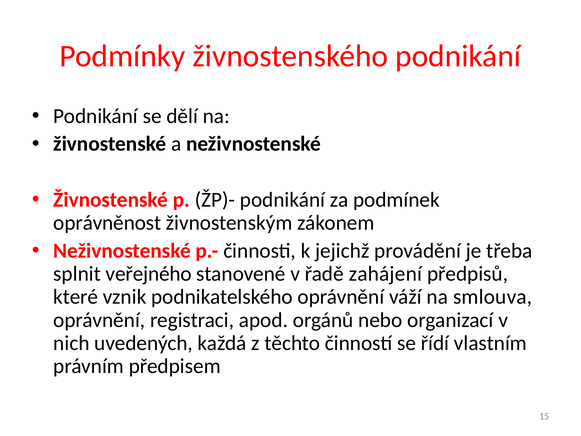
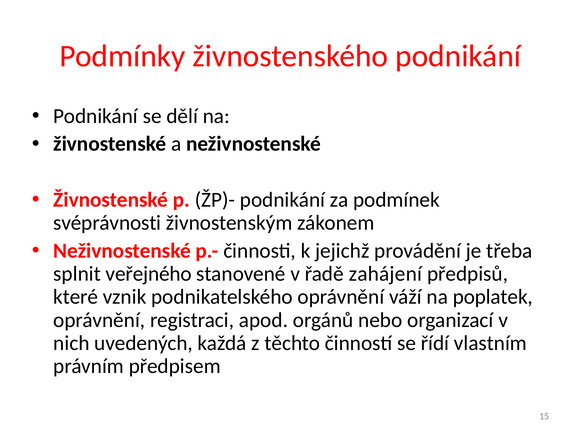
oprávněnost: oprávněnost -> svéprávnosti
smlouva: smlouva -> poplatek
